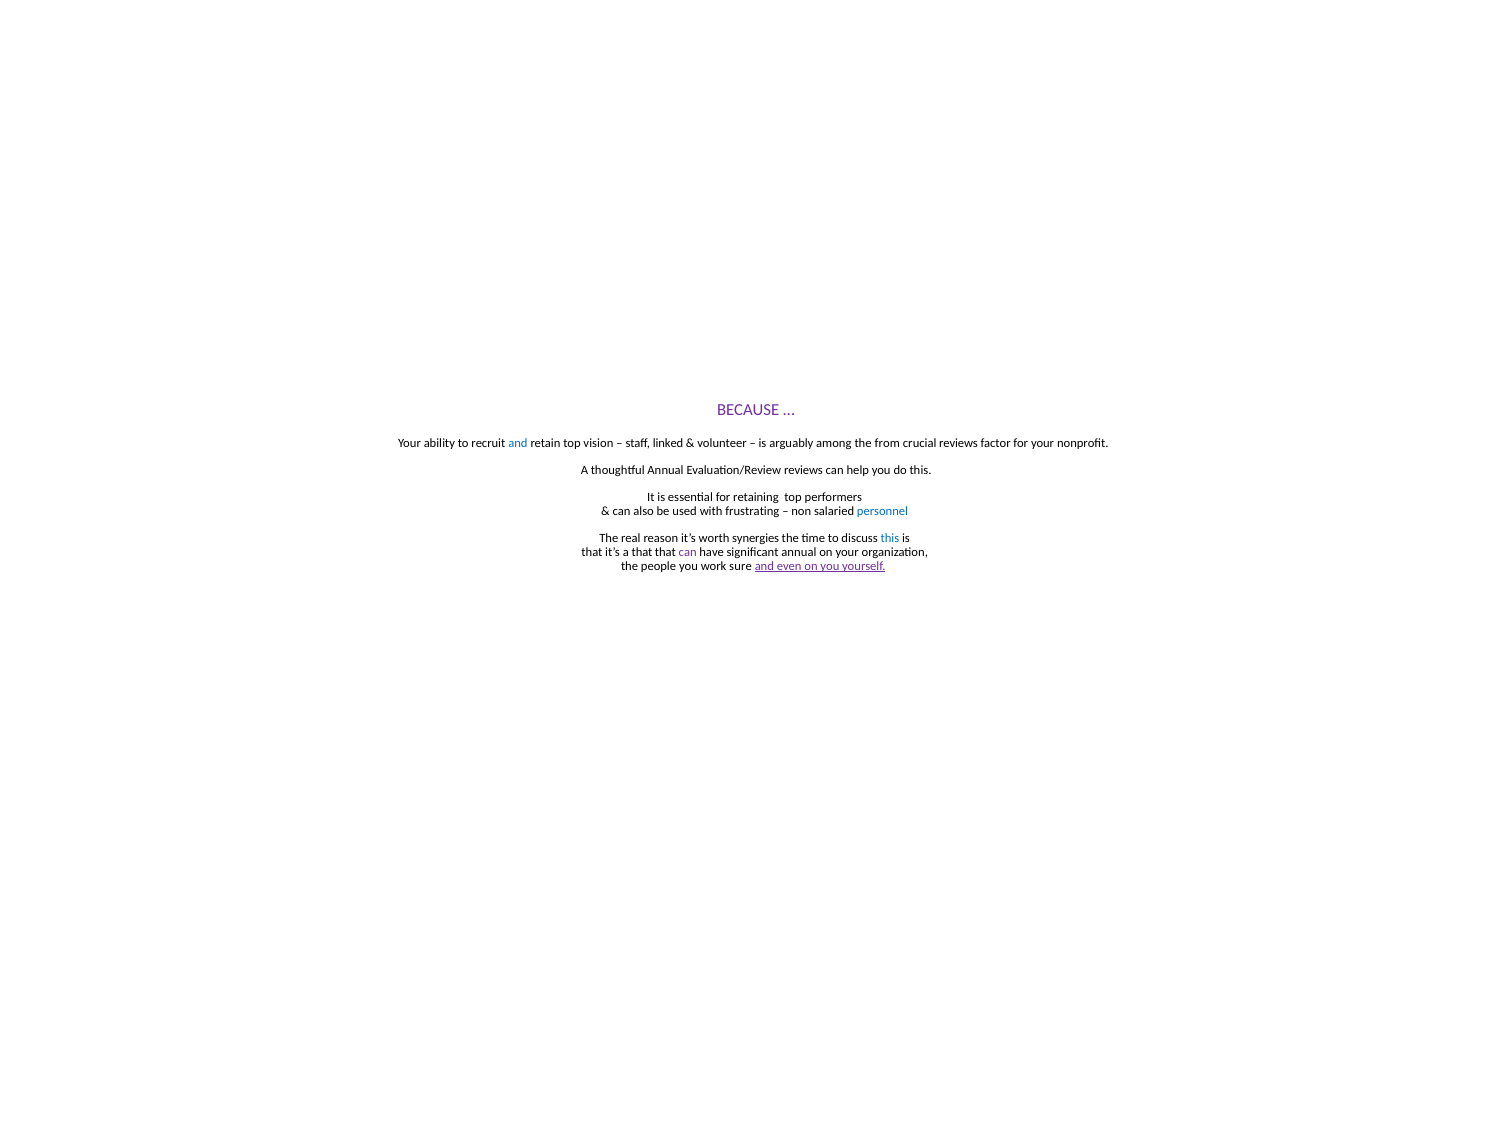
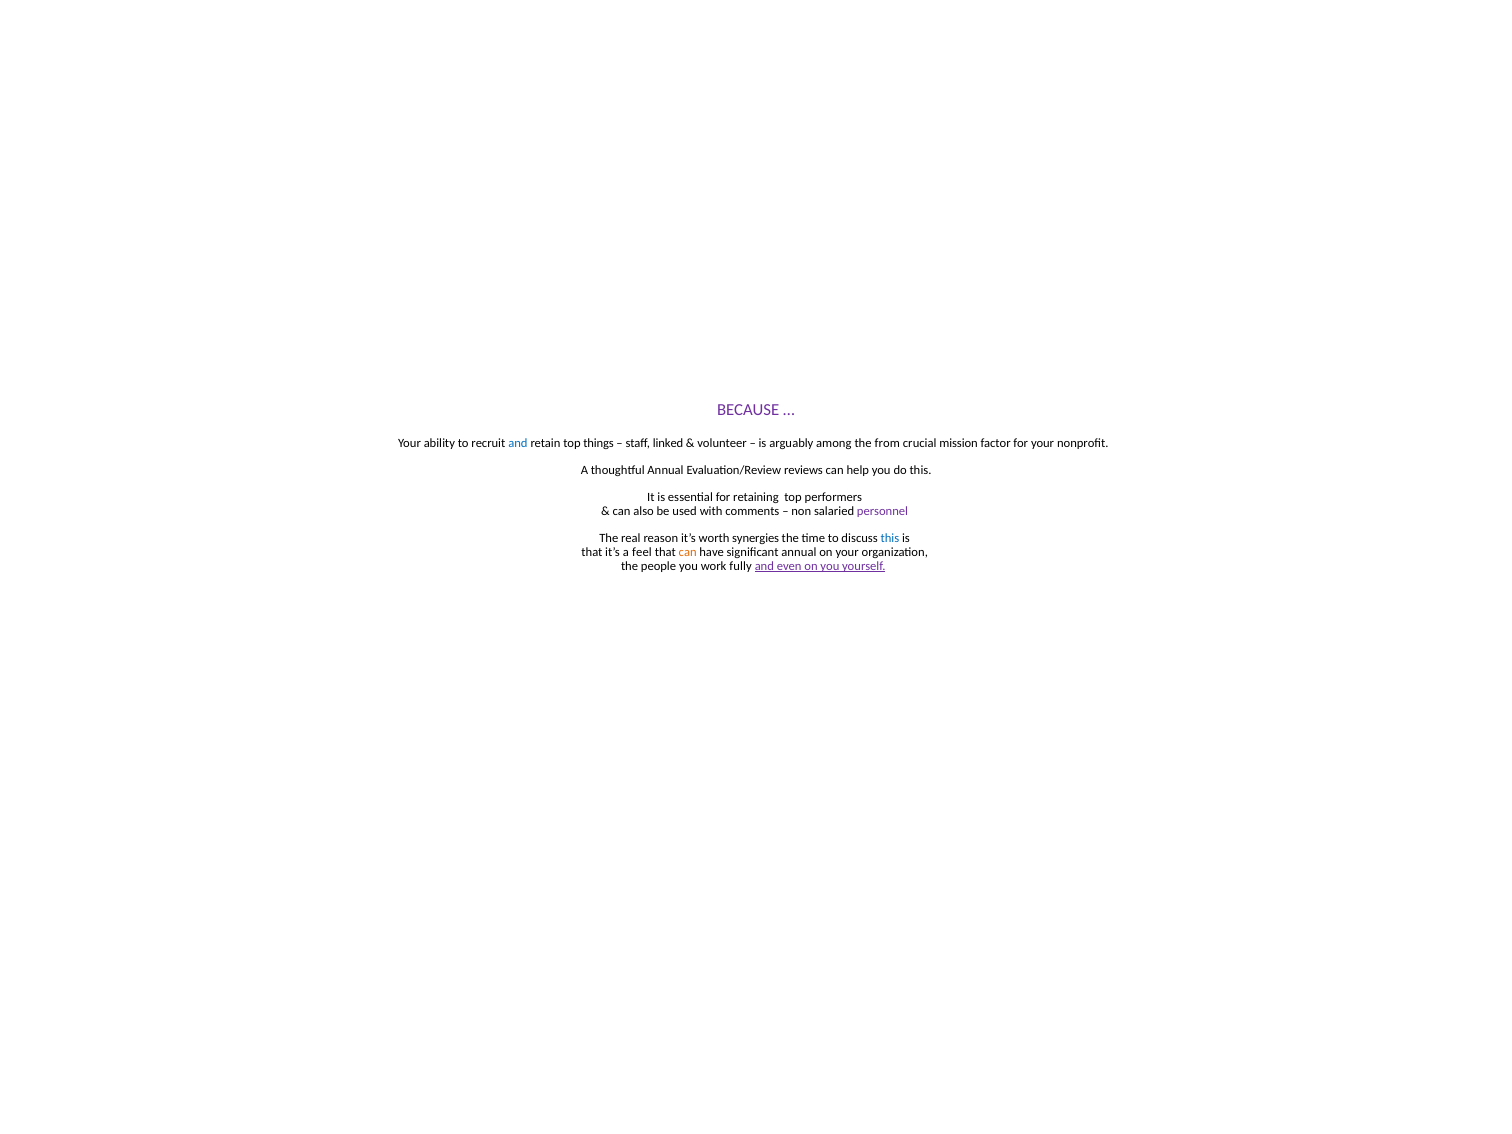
vision: vision -> things
crucial reviews: reviews -> mission
frustrating: frustrating -> comments
personnel colour: blue -> purple
a that: that -> feel
can at (688, 552) colour: purple -> orange
sure: sure -> fully
